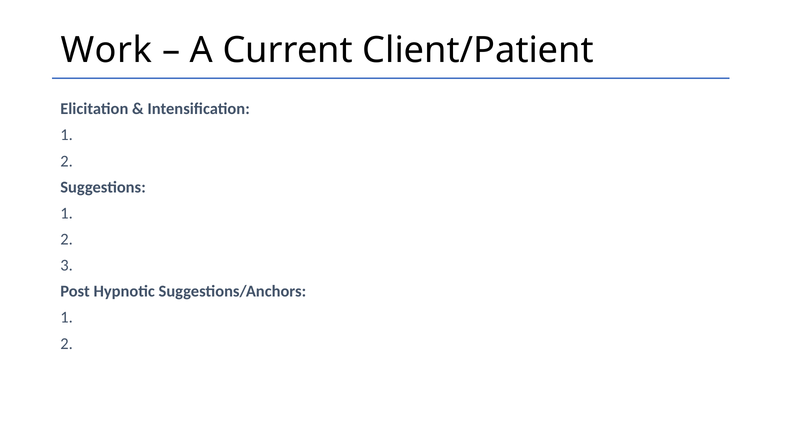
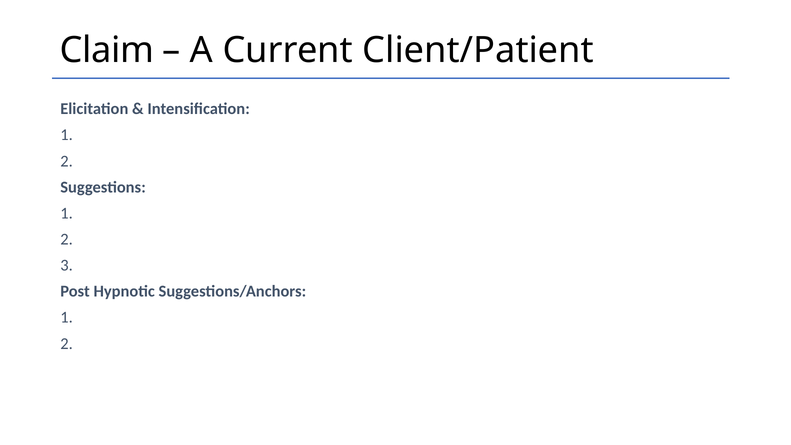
Work: Work -> Claim
